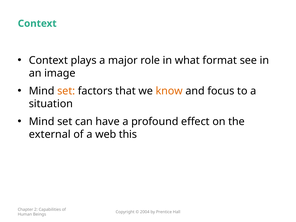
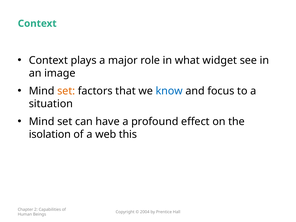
format: format -> widget
know colour: orange -> blue
external: external -> isolation
